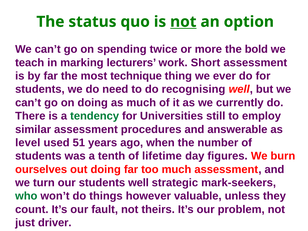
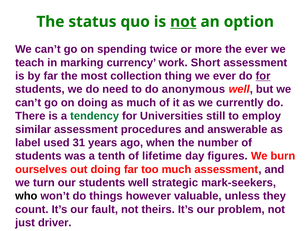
the bold: bold -> ever
lecturers: lecturers -> currency
technique: technique -> collection
for at (263, 76) underline: none -> present
recognising: recognising -> anonymous
level: level -> label
51: 51 -> 31
who colour: green -> black
